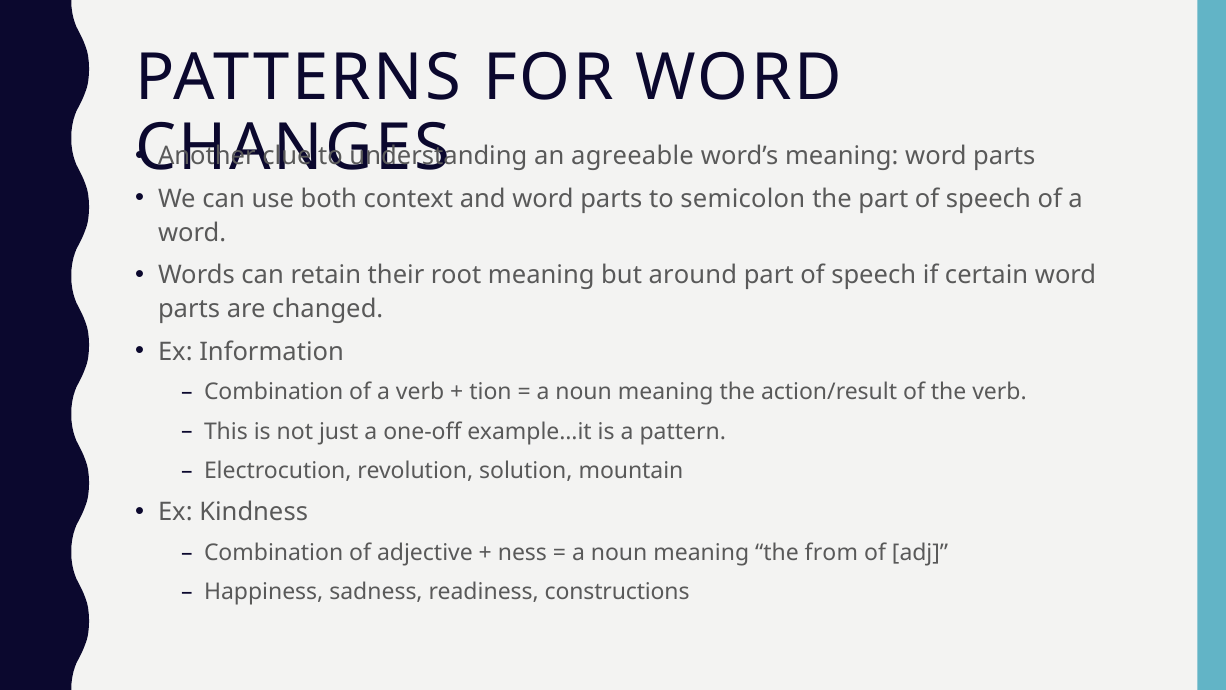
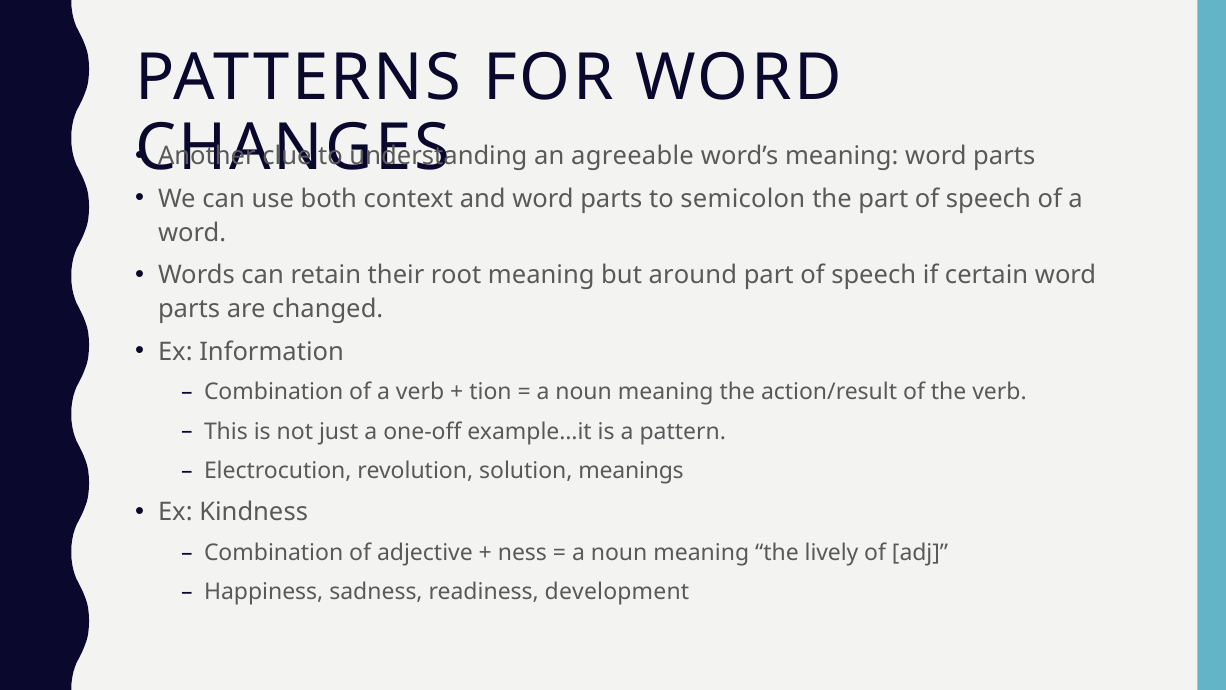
mountain: mountain -> meanings
from: from -> lively
constructions: constructions -> development
